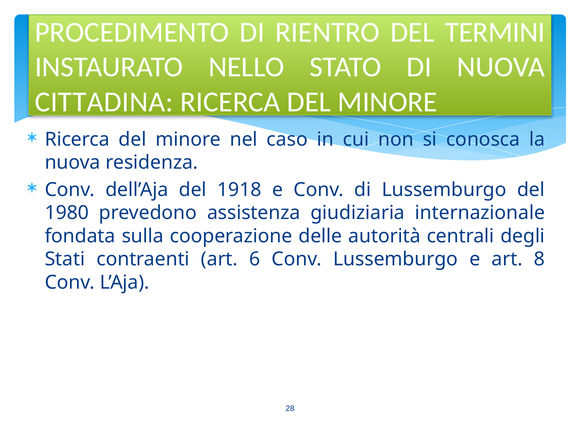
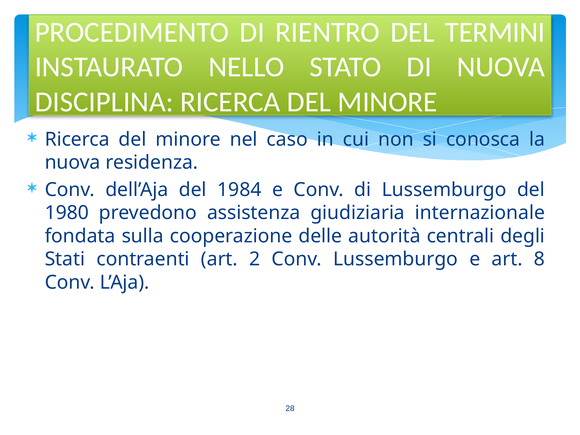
CITTADINA: CITTADINA -> DISCIPLINA
1918: 1918 -> 1984
6: 6 -> 2
